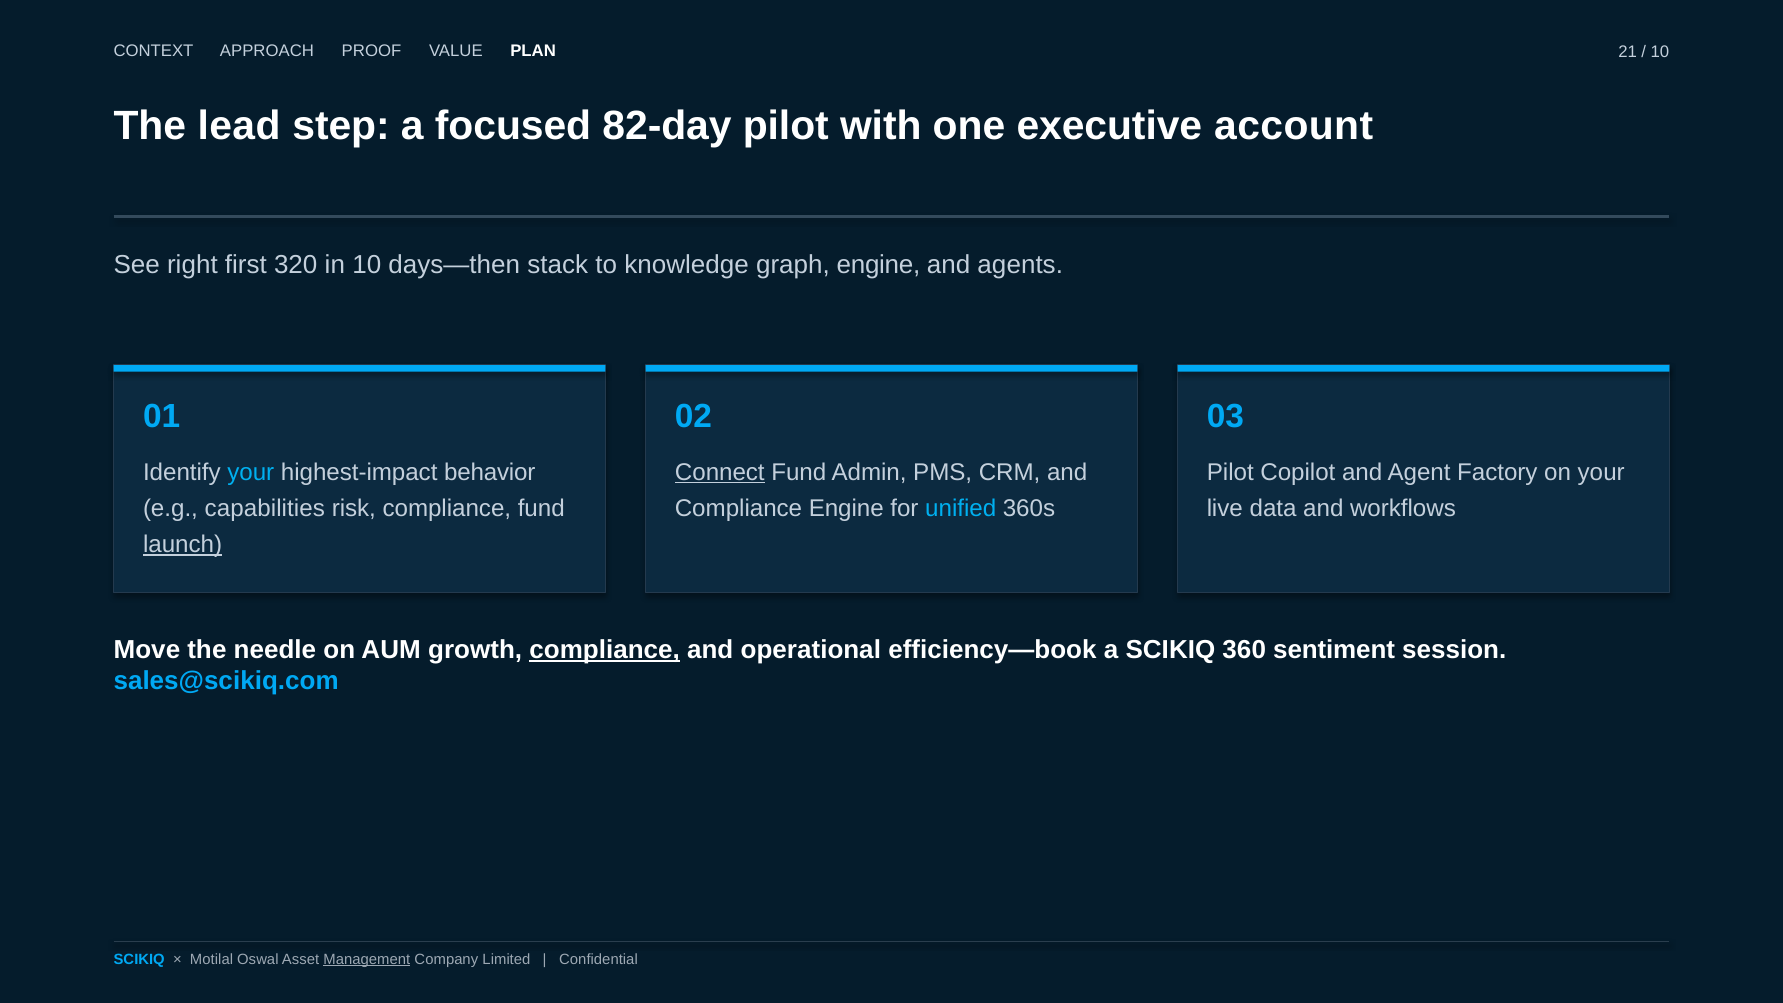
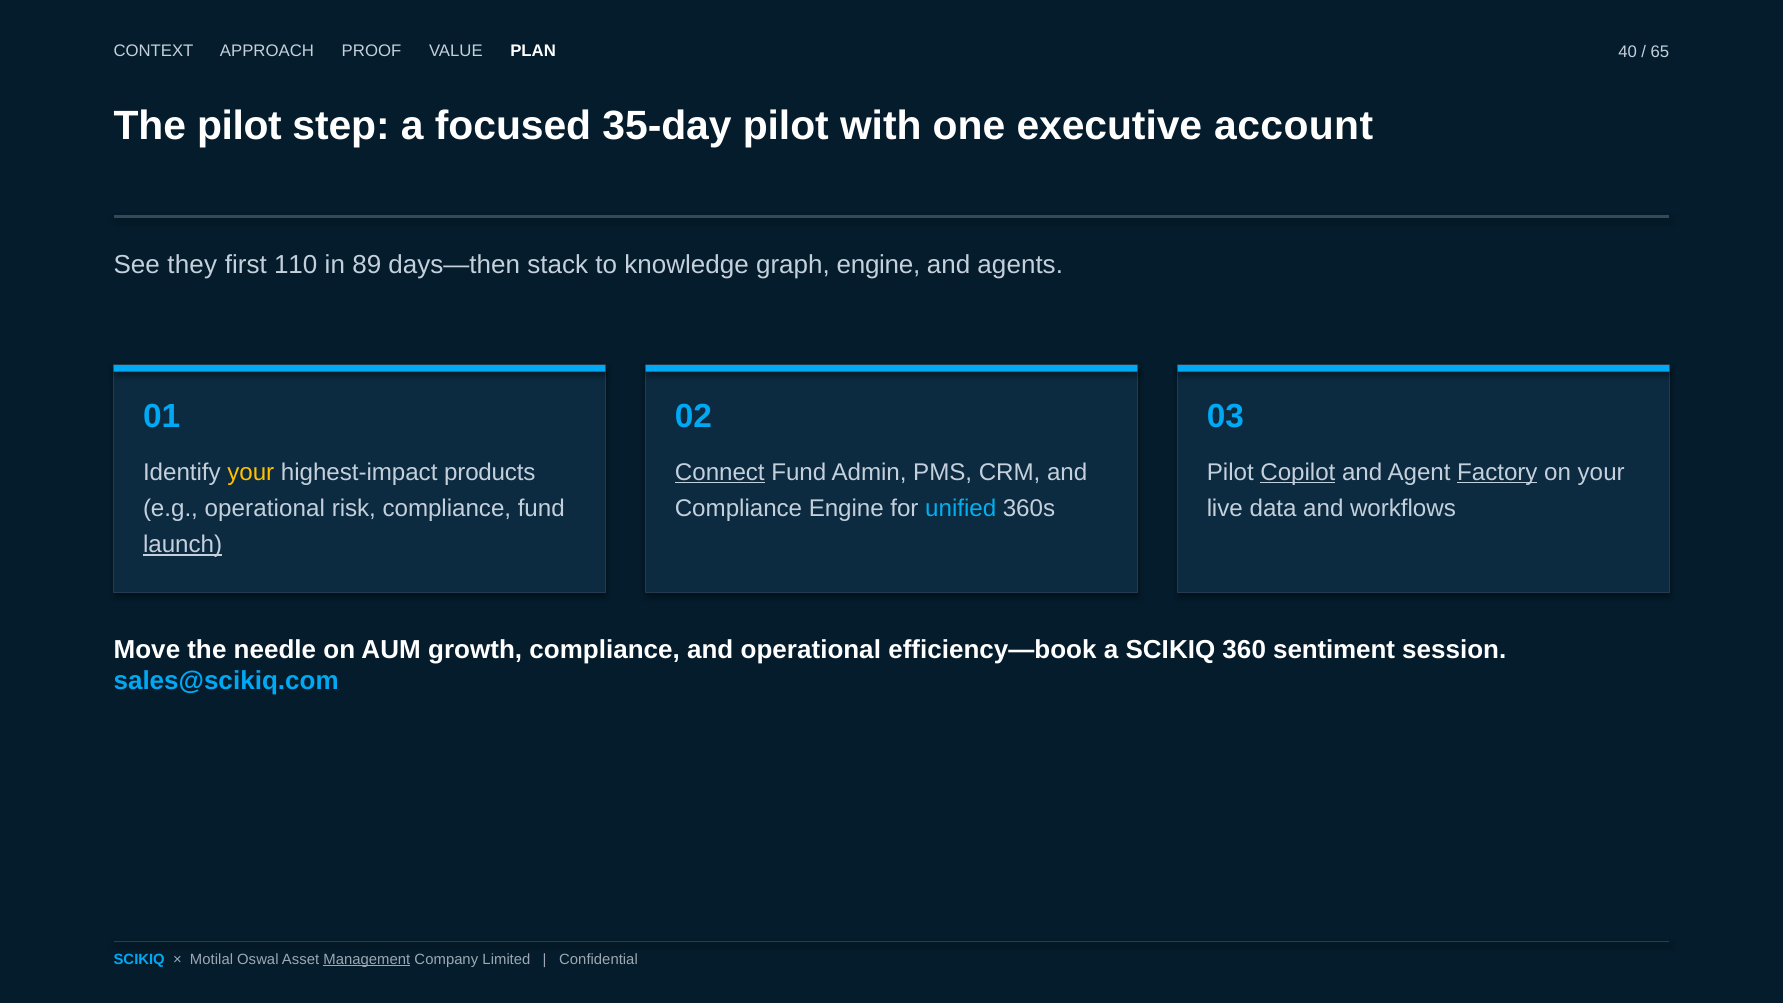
21: 21 -> 40
10 at (1660, 52): 10 -> 65
The lead: lead -> pilot
82-day: 82-day -> 35-day
right: right -> they
320: 320 -> 110
in 10: 10 -> 89
your at (251, 472) colour: light blue -> yellow
behavior: behavior -> products
Copilot underline: none -> present
Factory underline: none -> present
e.g capabilities: capabilities -> operational
compliance at (605, 650) underline: present -> none
